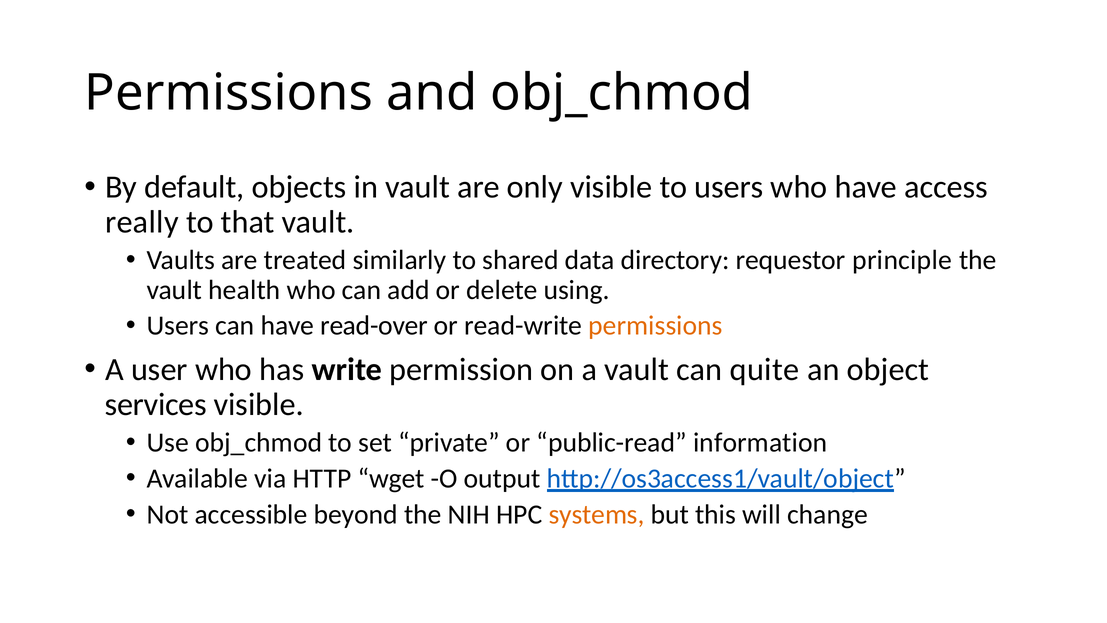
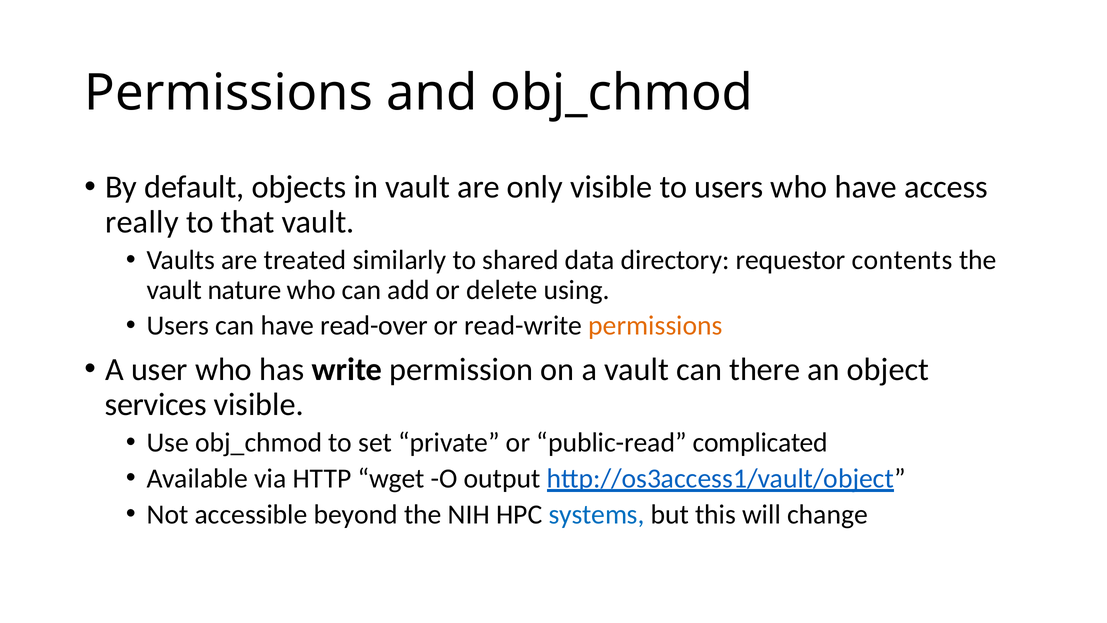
principle: principle -> contents
health: health -> nature
quite: quite -> there
information: information -> complicated
systems colour: orange -> blue
